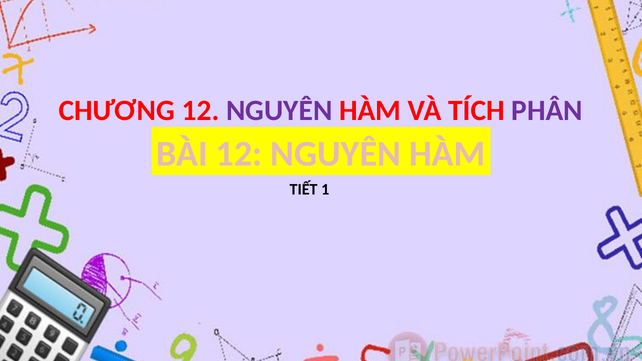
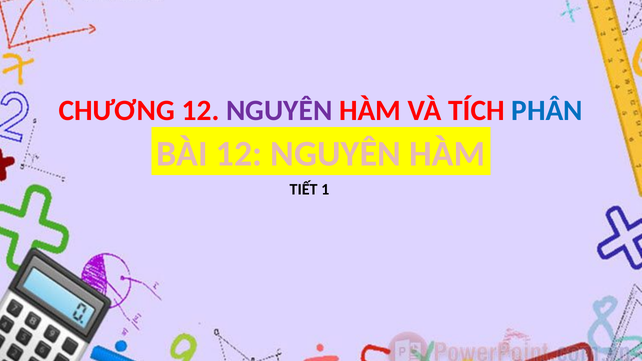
PHÂN colour: purple -> blue
